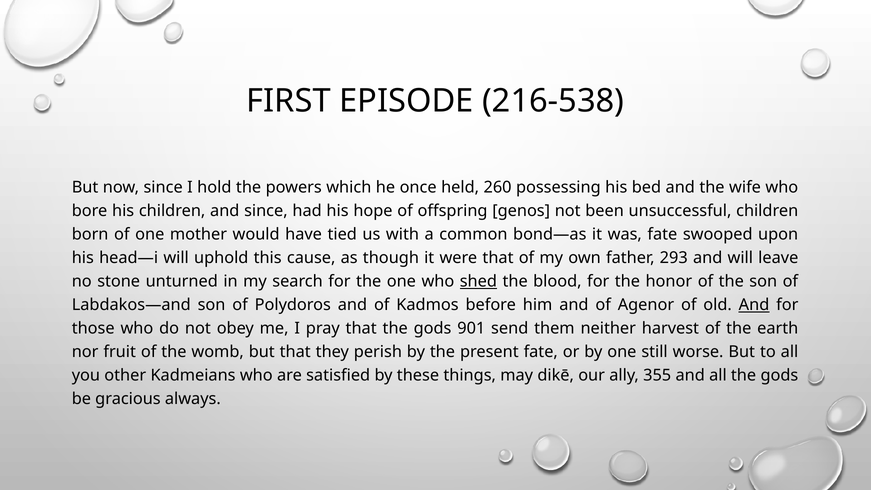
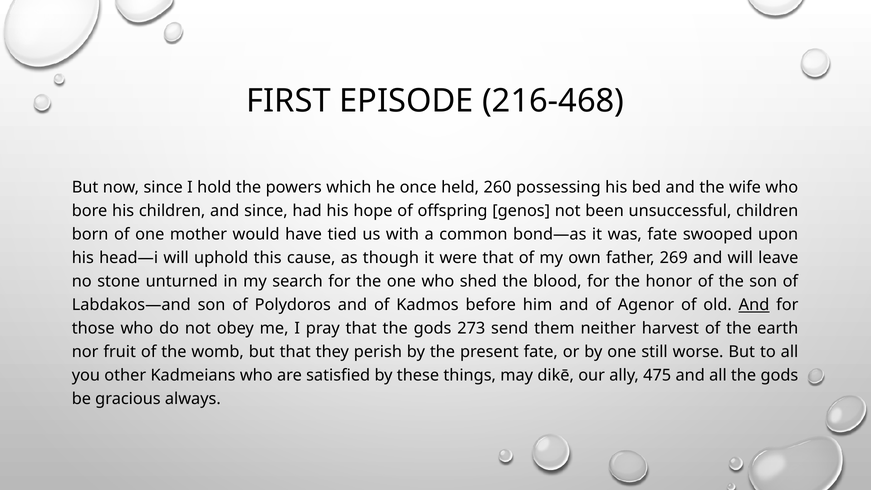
216-538: 216-538 -> 216-468
293: 293 -> 269
shed underline: present -> none
901: 901 -> 273
355: 355 -> 475
